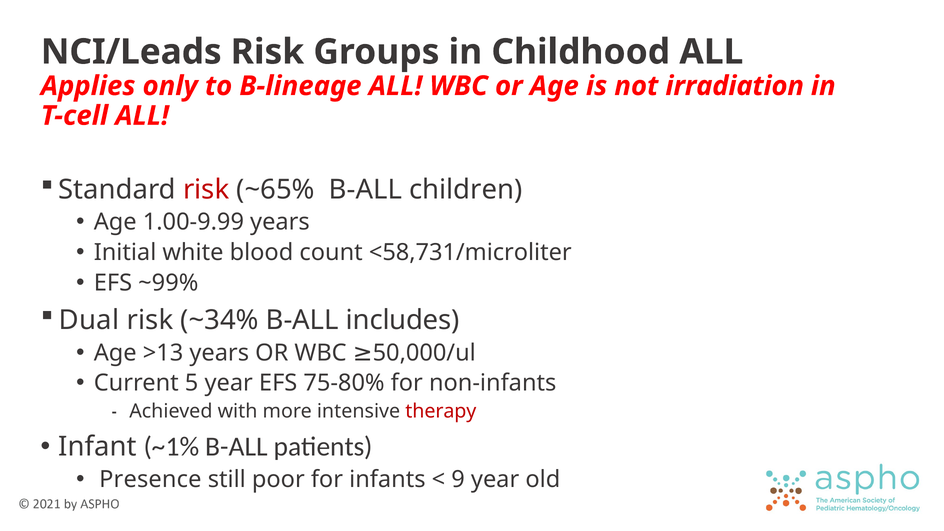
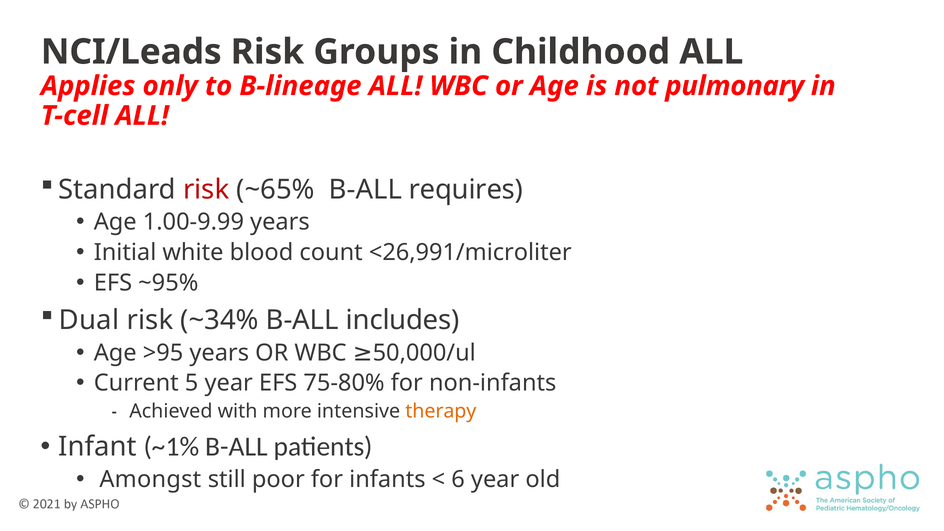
irradiation: irradiation -> pulmonary
children: children -> requires
<58,731/microliter: <58,731/microliter -> <26,991/microliter
~99%: ~99% -> ~95%
>13: >13 -> >95
therapy colour: red -> orange
Presence: Presence -> Amongst
9: 9 -> 6
